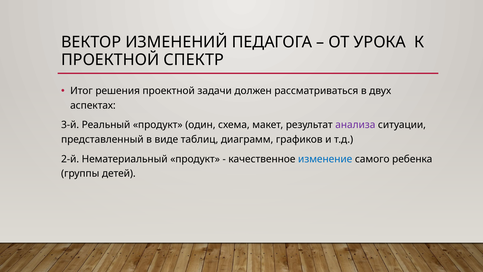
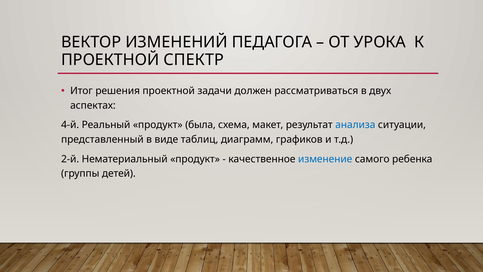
3-й: 3-й -> 4-й
один: один -> была
анализа colour: purple -> blue
